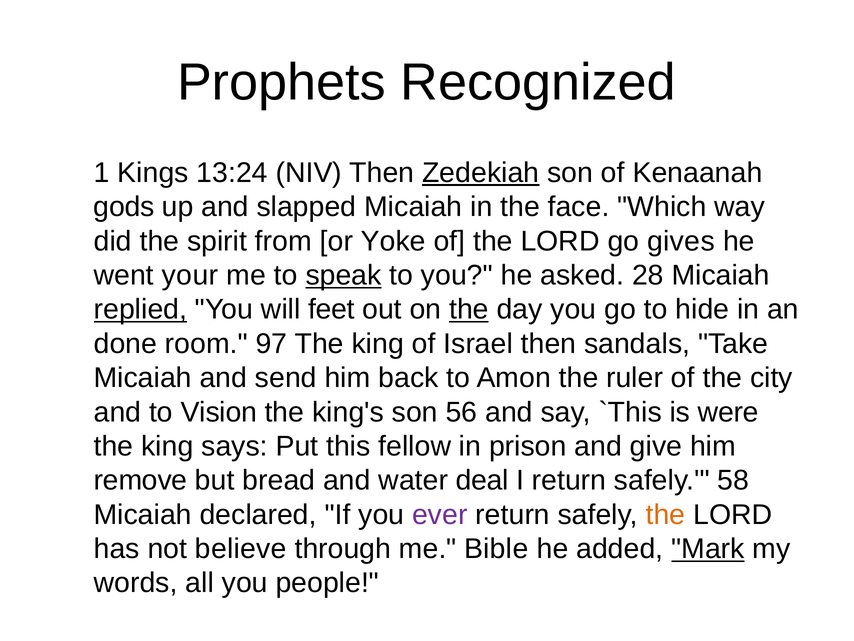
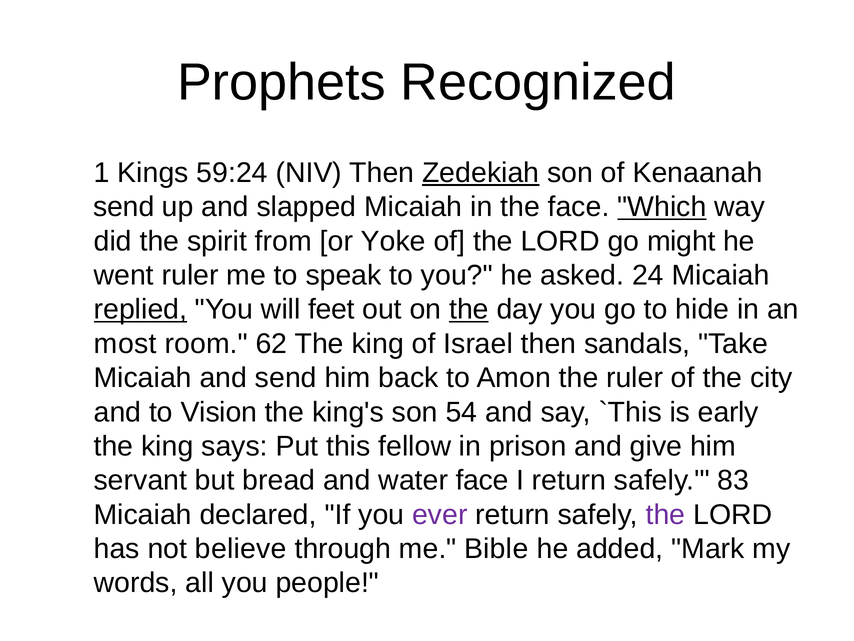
13:24: 13:24 -> 59:24
gods at (124, 207): gods -> send
Which underline: none -> present
gives: gives -> might
went your: your -> ruler
speak underline: present -> none
28: 28 -> 24
done: done -> most
97: 97 -> 62
56: 56 -> 54
were: were -> early
remove: remove -> servant
water deal: deal -> face
58: 58 -> 83
the at (665, 514) colour: orange -> purple
Mark underline: present -> none
